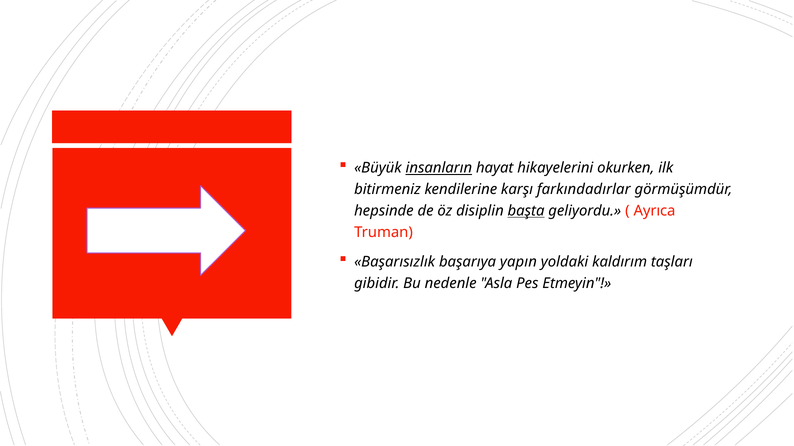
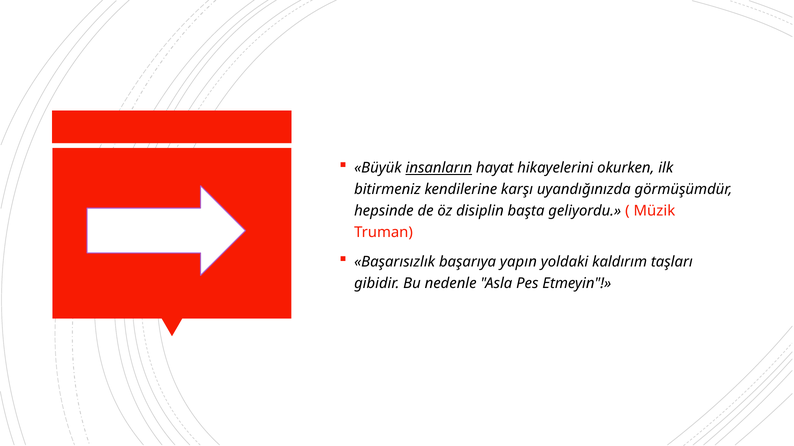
farkındadırlar: farkındadırlar -> uyandığınızda
başta underline: present -> none
Ayrıca: Ayrıca -> Müzik
